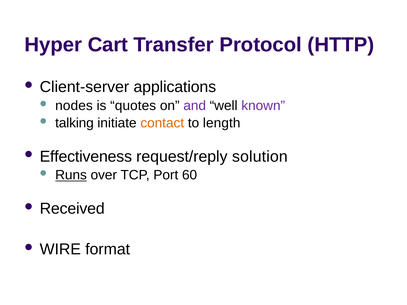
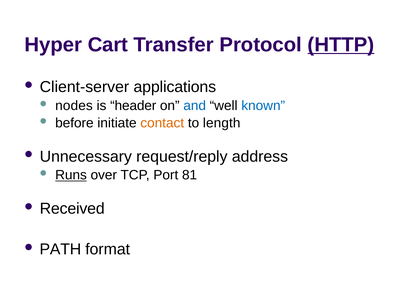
HTTP underline: none -> present
quotes: quotes -> header
and colour: purple -> blue
known colour: purple -> blue
talking: talking -> before
Effectiveness: Effectiveness -> Unnecessary
solution: solution -> address
60: 60 -> 81
WIRE: WIRE -> PATH
